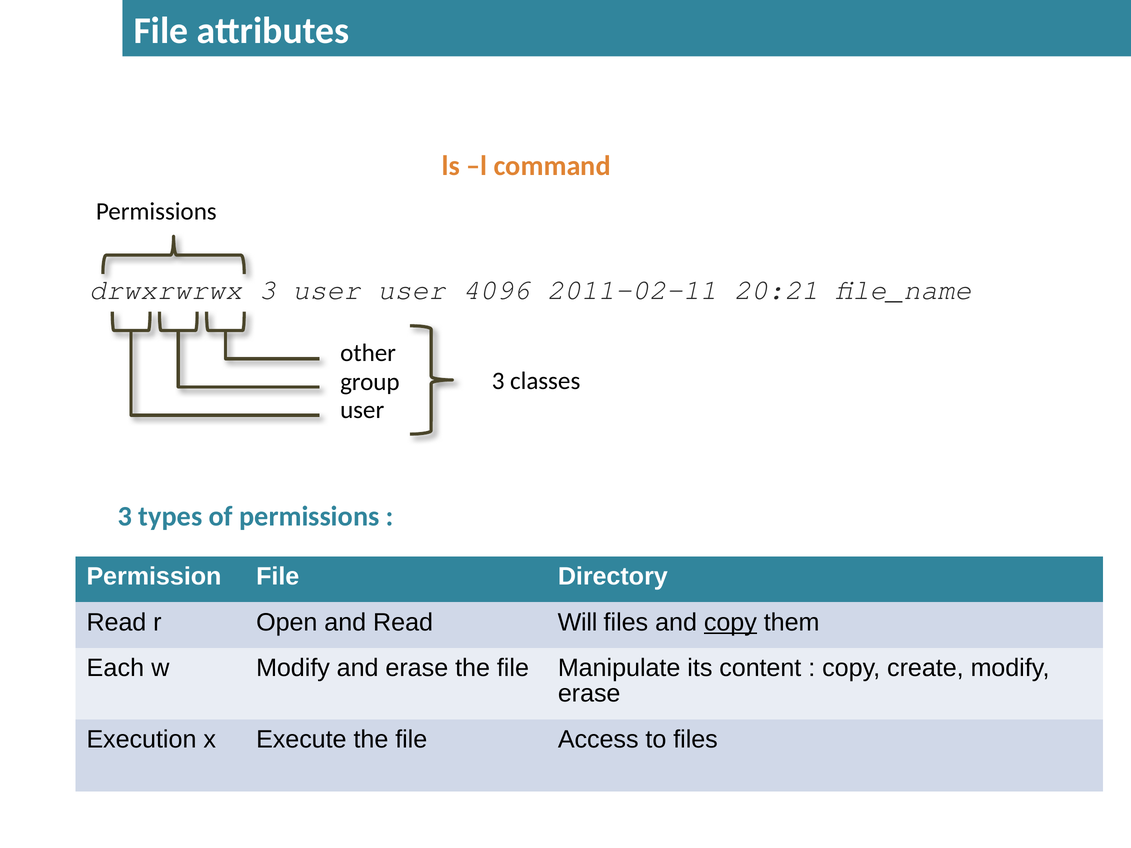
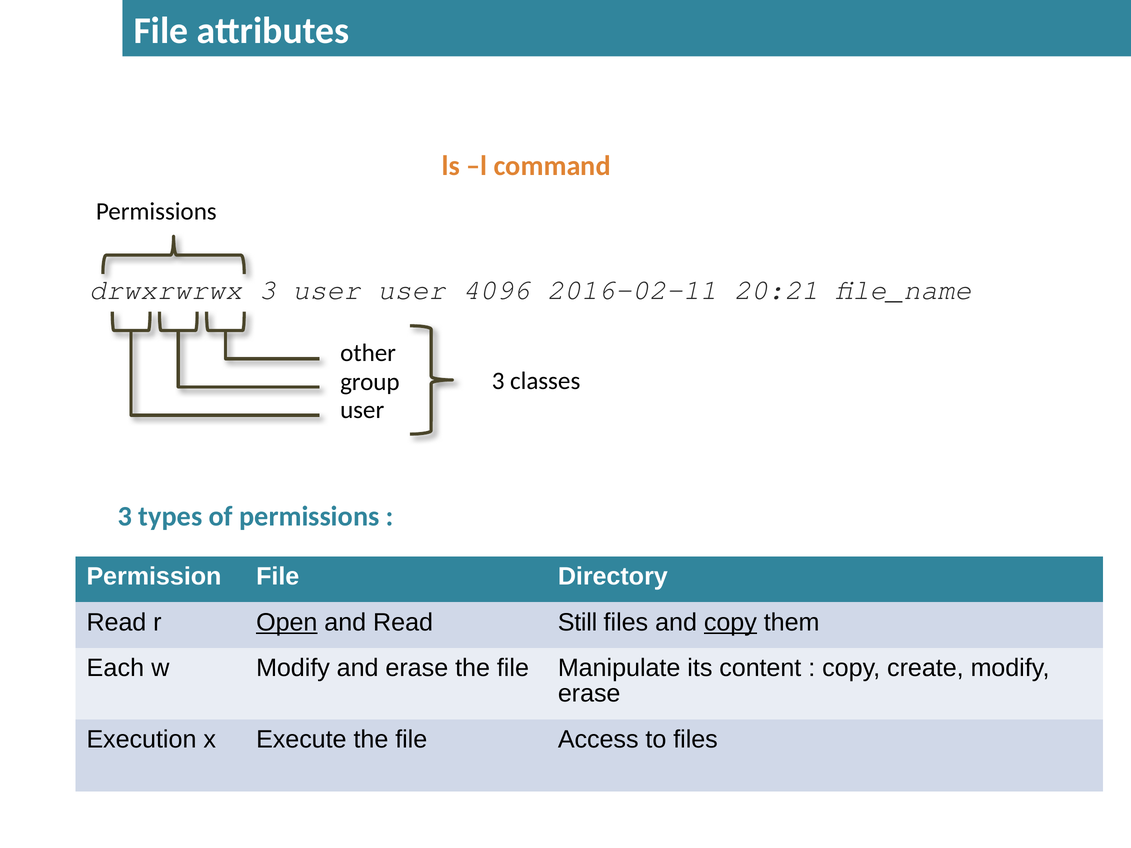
2011-02-11: 2011-02-11 -> 2016-02-11
Open underline: none -> present
Will: Will -> Still
